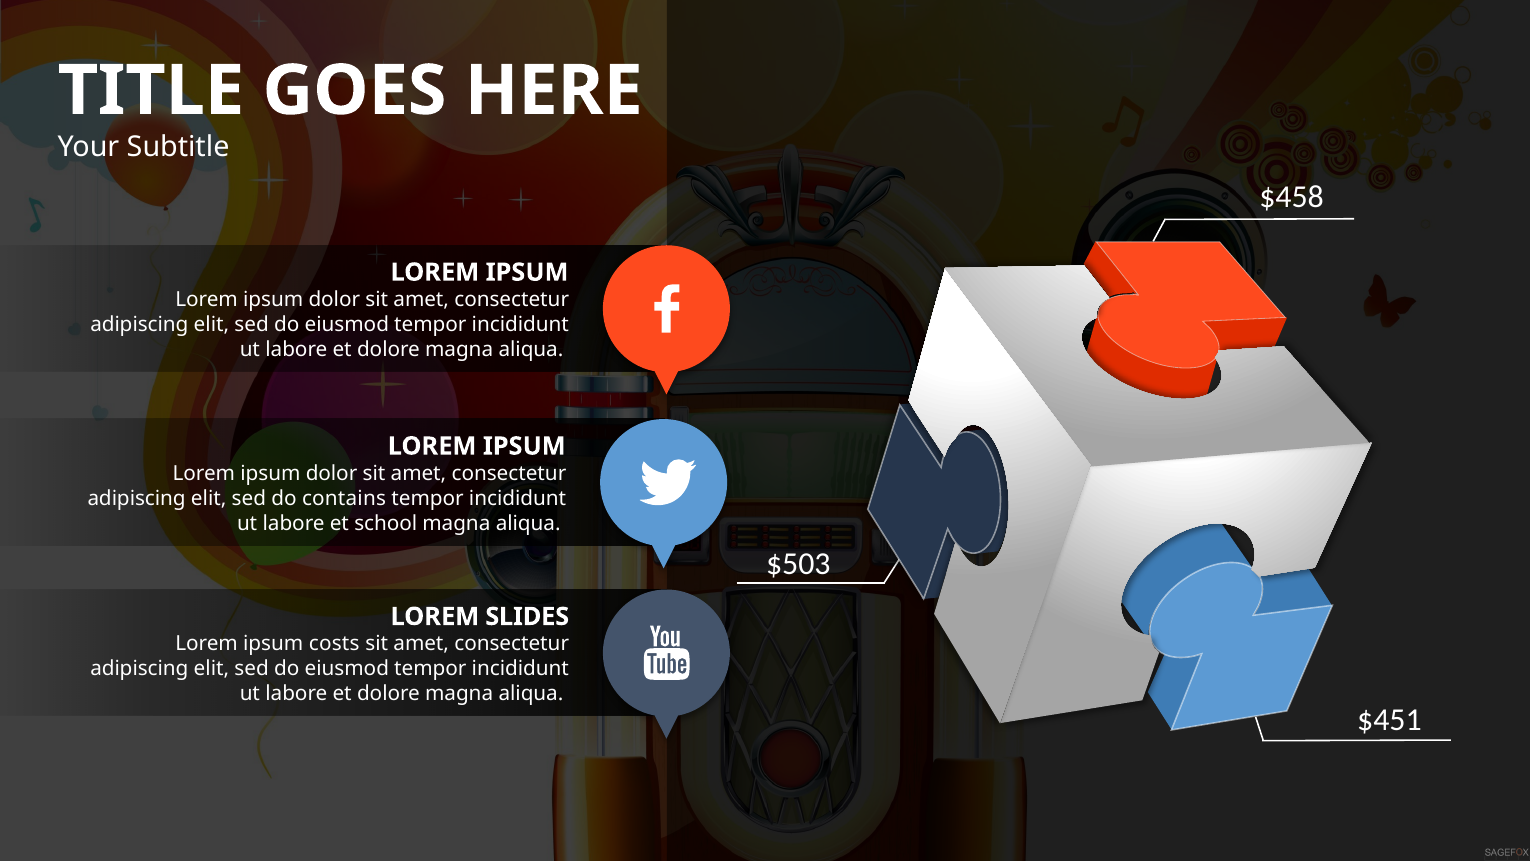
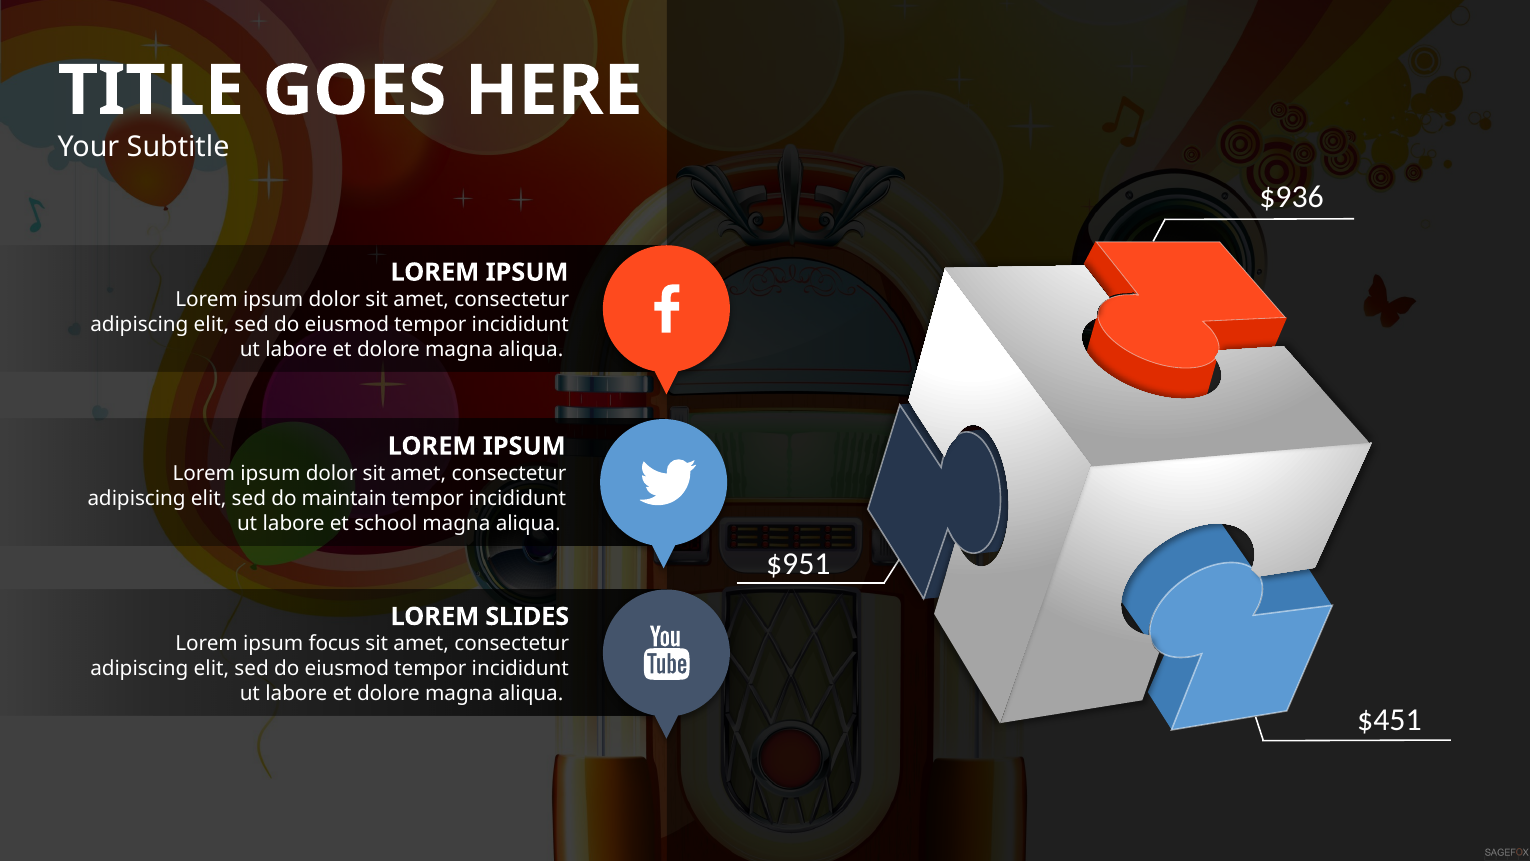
$458: $458 -> $936
contains: contains -> maintain
$503: $503 -> $951
costs: costs -> focus
